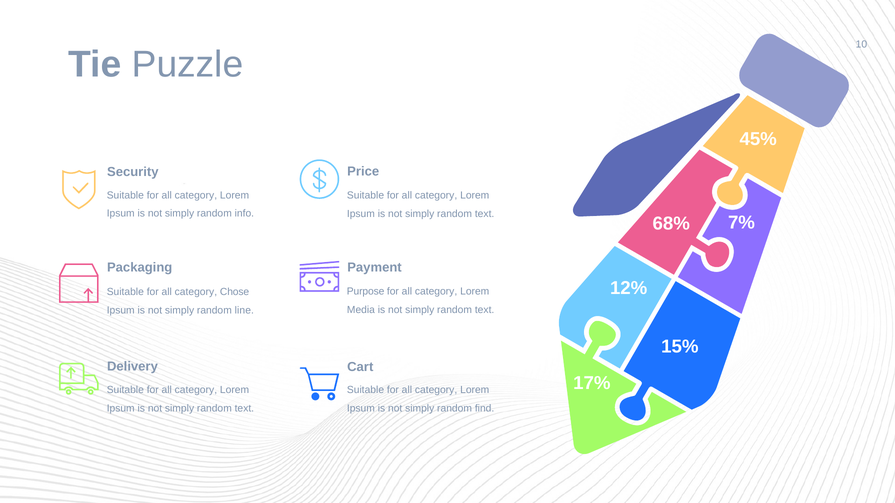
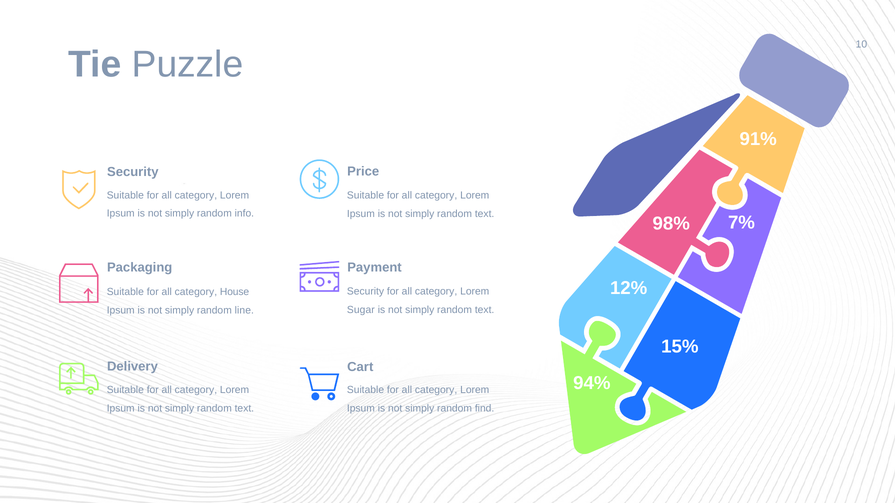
45%: 45% -> 91%
68%: 68% -> 98%
Purpose at (366, 292): Purpose -> Security
Chose: Chose -> House
Media: Media -> Sugar
17%: 17% -> 94%
